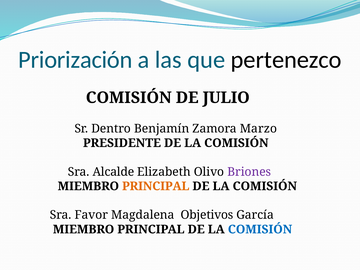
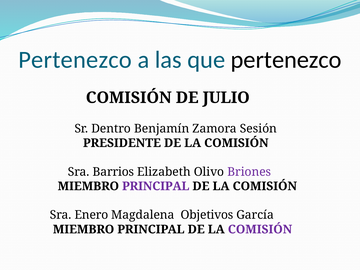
Priorización at (75, 60): Priorización -> Pertenezco
Marzo: Marzo -> Sesión
Alcalde: Alcalde -> Barrios
PRINCIPAL at (156, 186) colour: orange -> purple
Favor: Favor -> Enero
COMISIÓN at (260, 229) colour: blue -> purple
